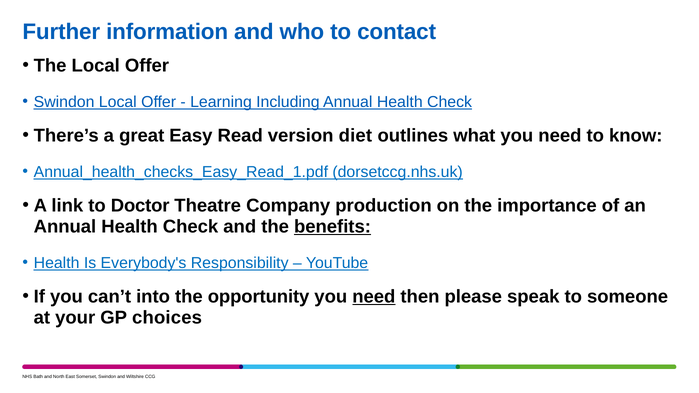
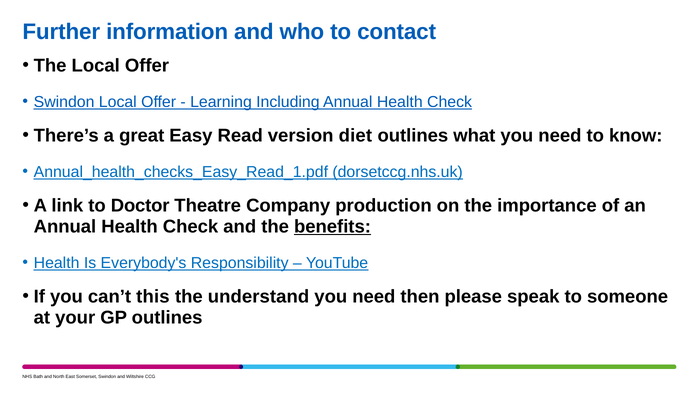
into: into -> this
opportunity: opportunity -> understand
need at (374, 297) underline: present -> none
GP choices: choices -> outlines
